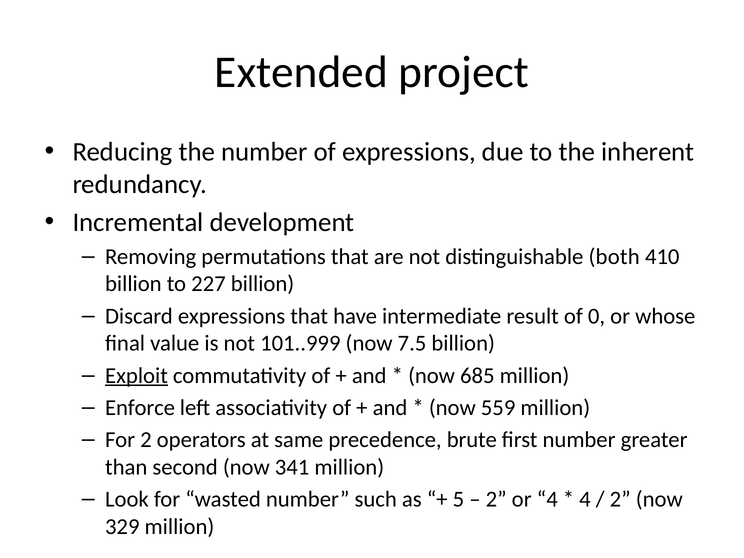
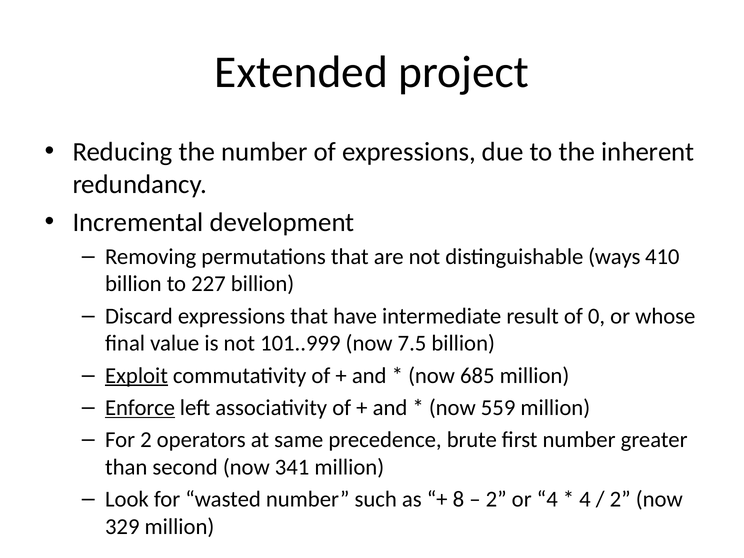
both: both -> ways
Enforce underline: none -> present
5: 5 -> 8
